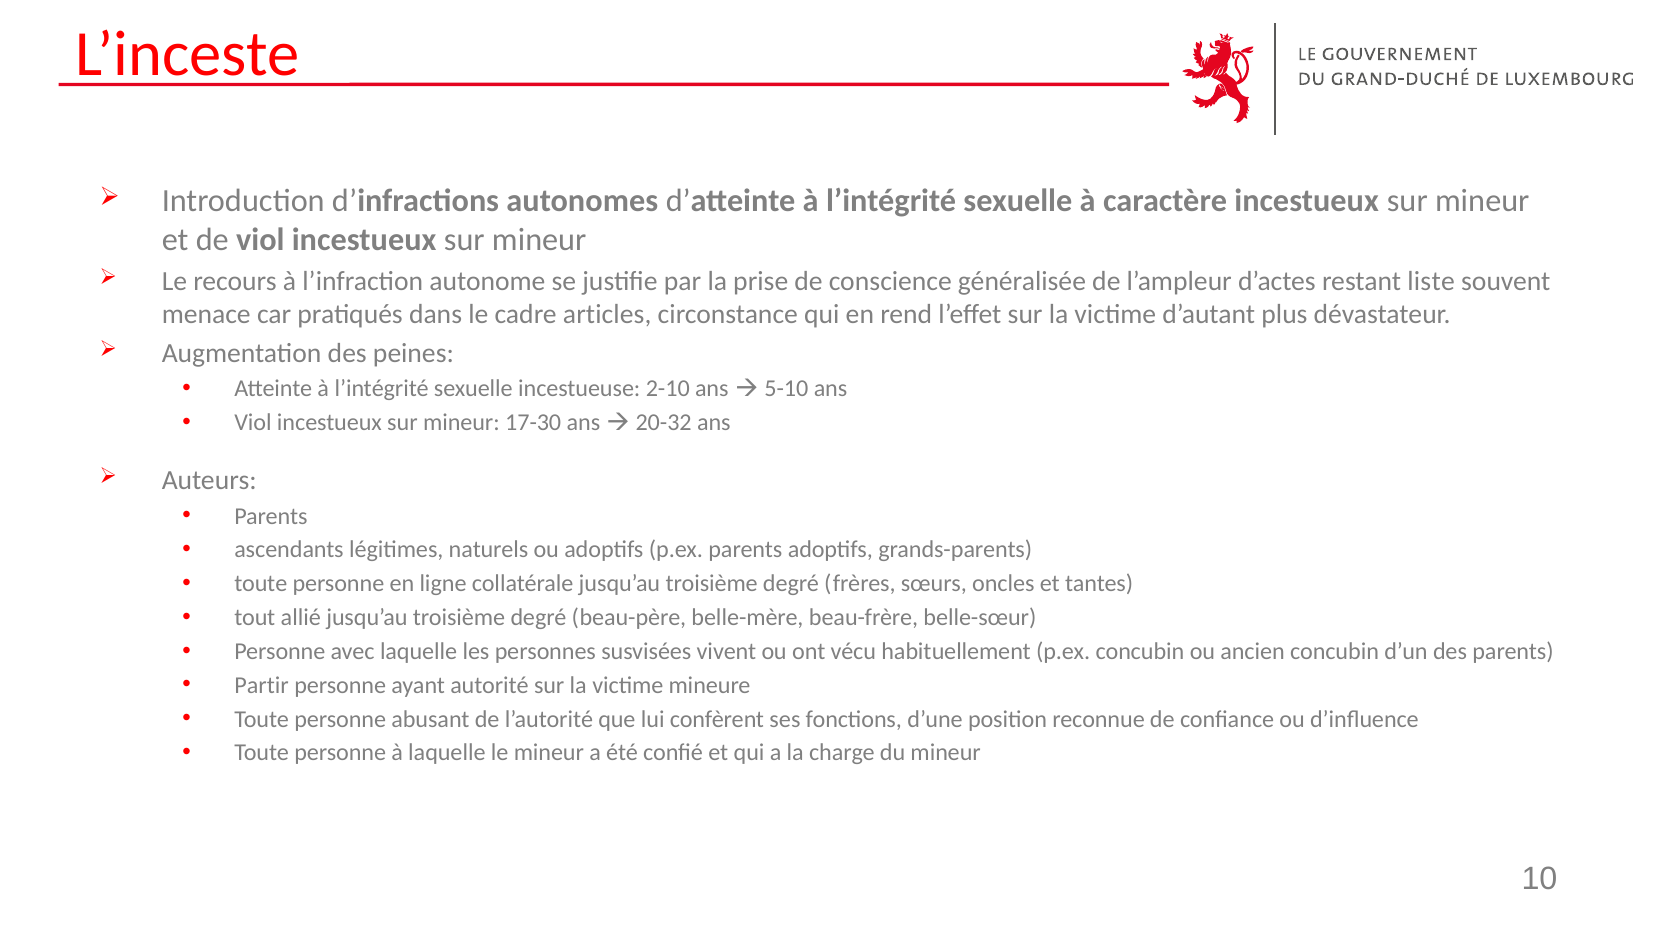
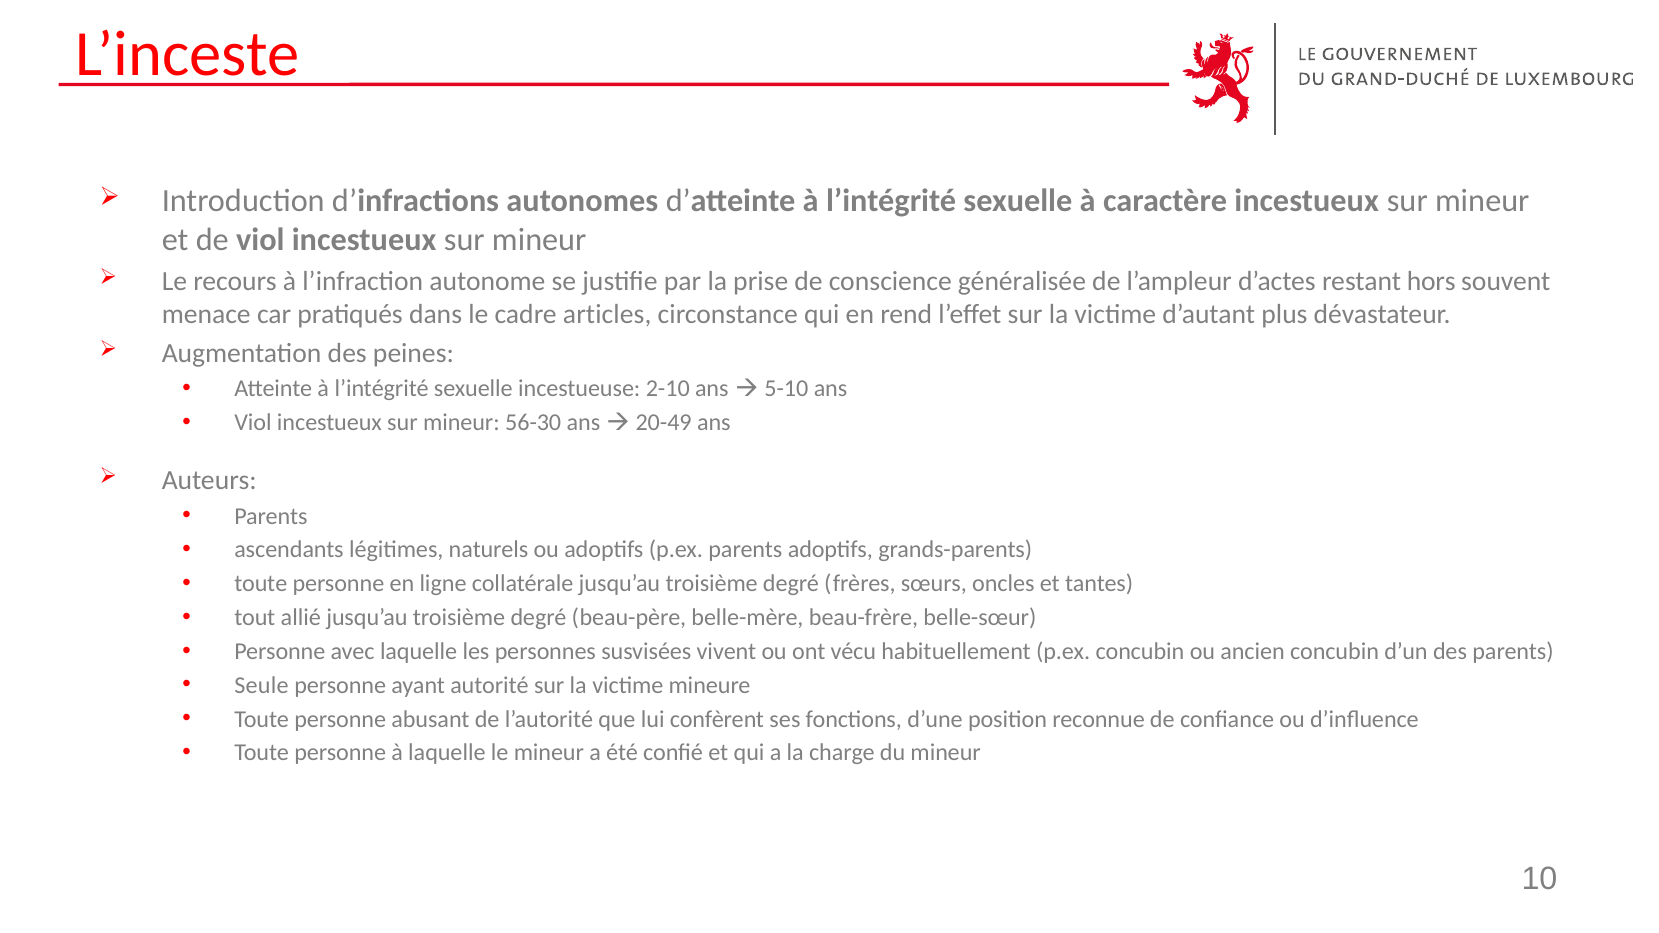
liste: liste -> hors
17-30: 17-30 -> 56-30
20-32: 20-32 -> 20-49
Partir: Partir -> Seule
